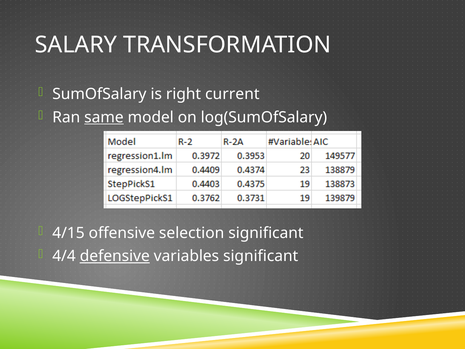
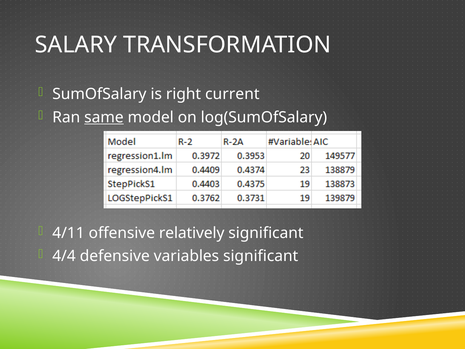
4/15: 4/15 -> 4/11
selection: selection -> relatively
defensive underline: present -> none
